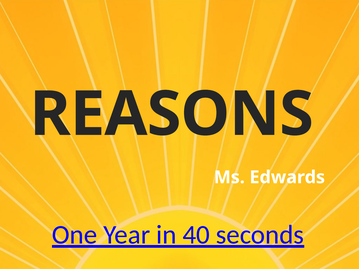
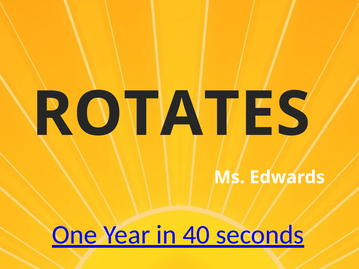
REASONS: REASONS -> ROTATES
